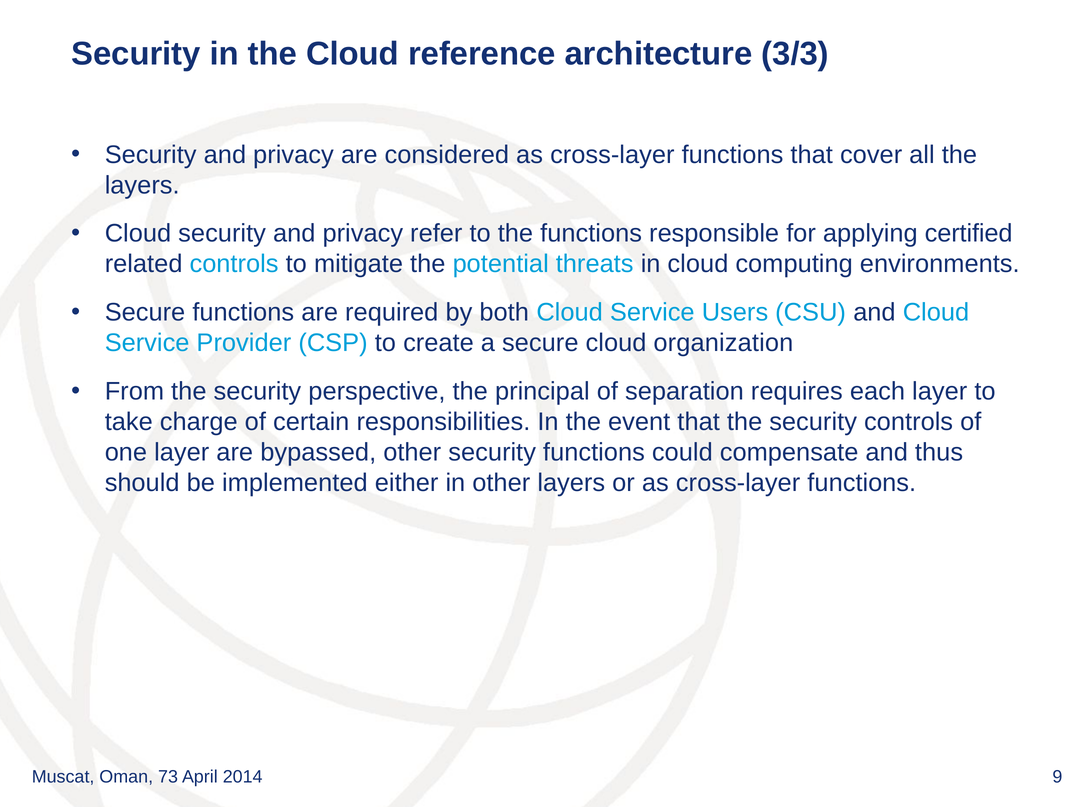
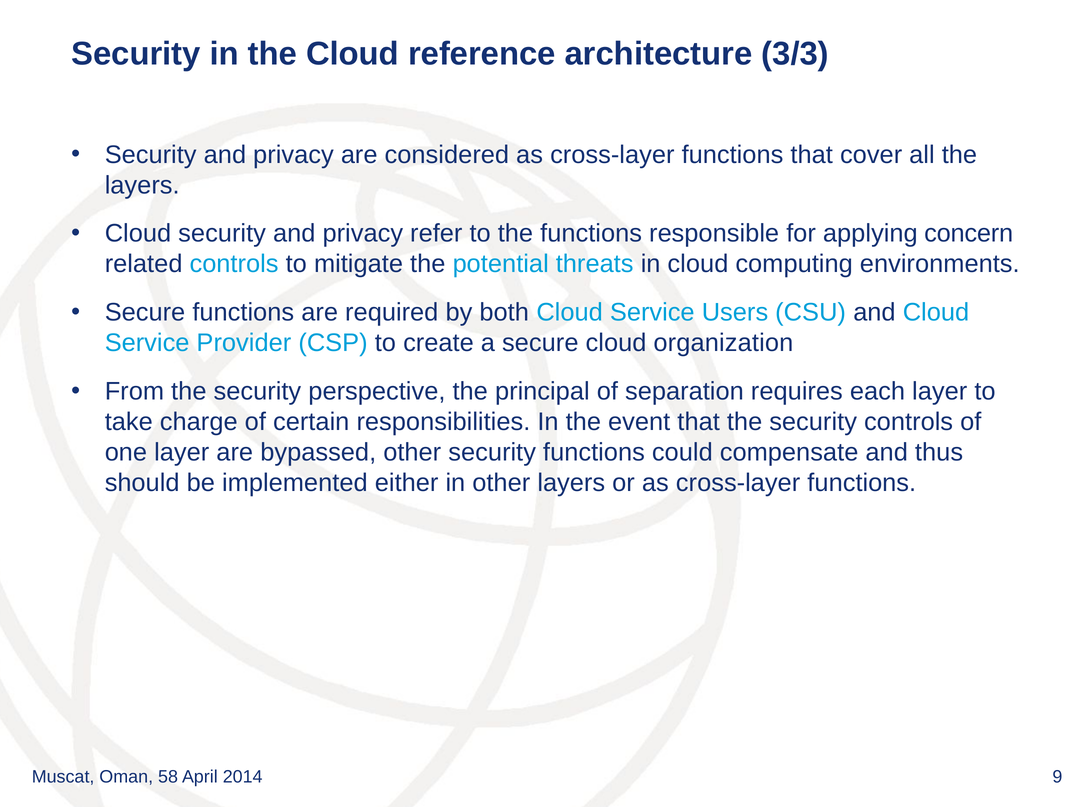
certified: certified -> concern
73: 73 -> 58
